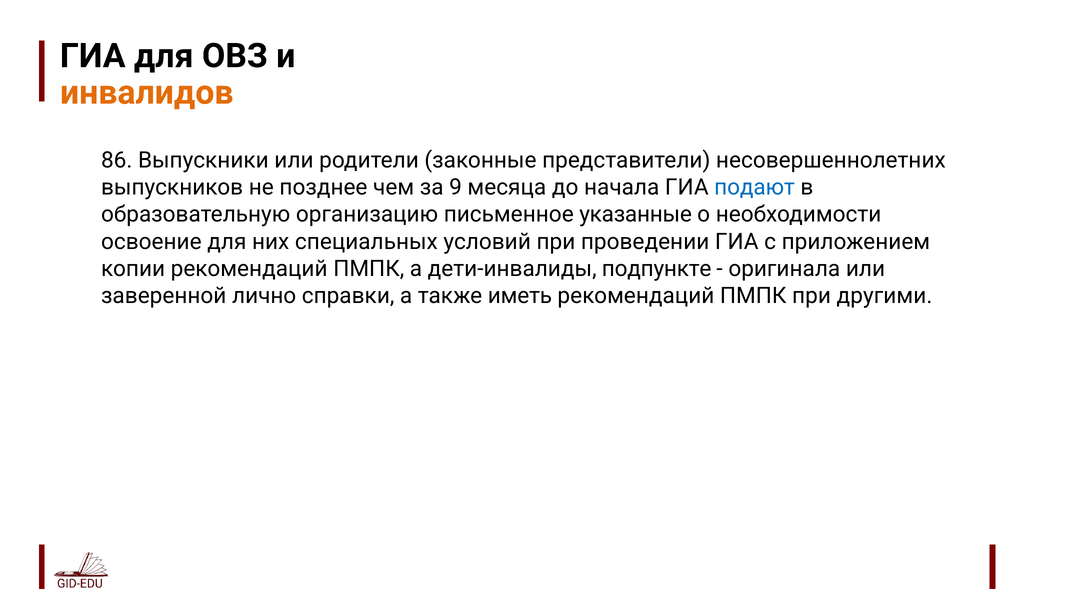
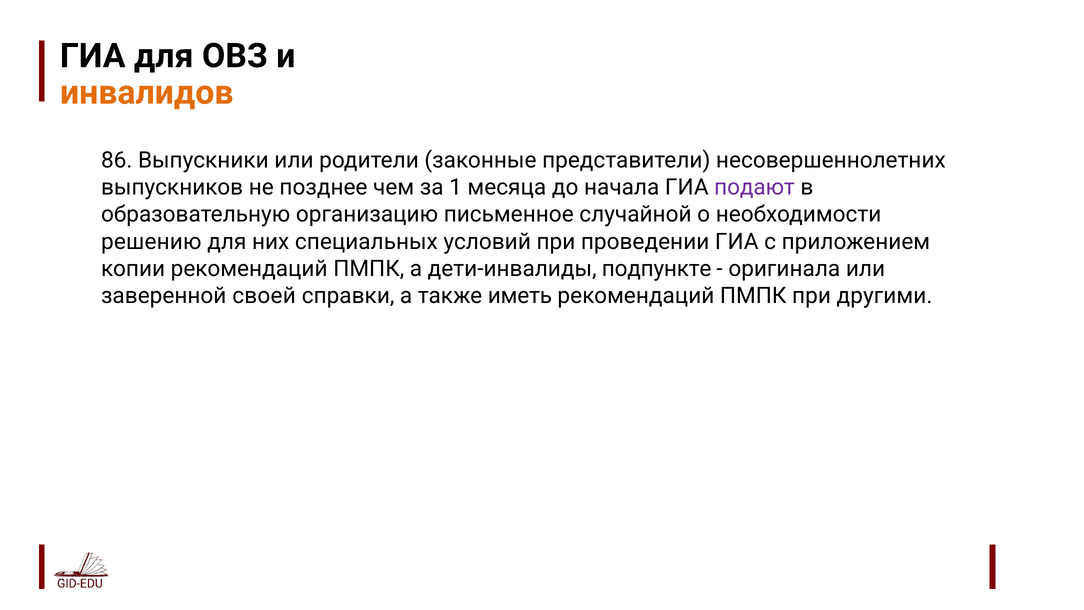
9: 9 -> 1
подают colour: blue -> purple
указанные: указанные -> случайной
освоение: освоение -> решению
лично: лично -> своей
